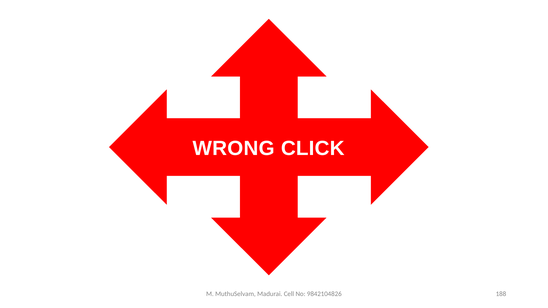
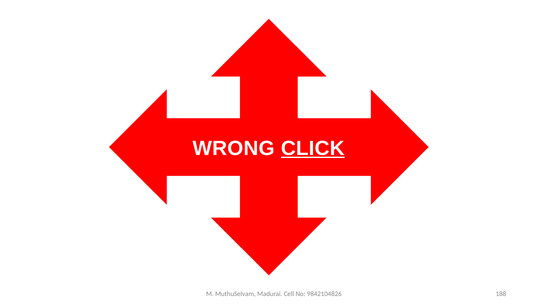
CLICK underline: none -> present
